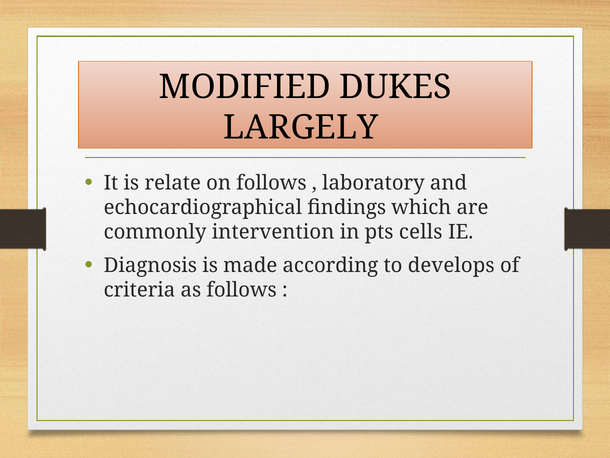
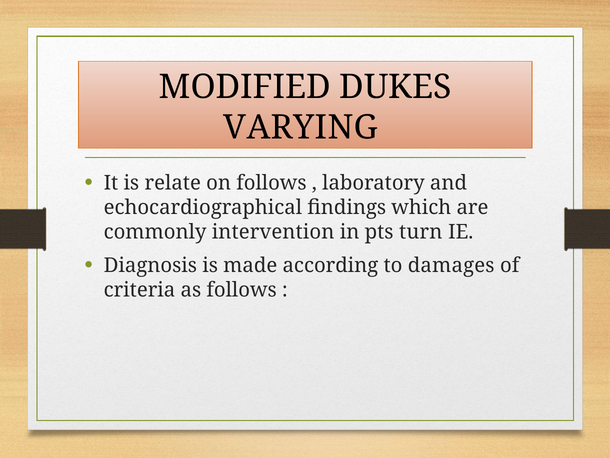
LARGELY: LARGELY -> VARYING
cells: cells -> turn
develops: develops -> damages
